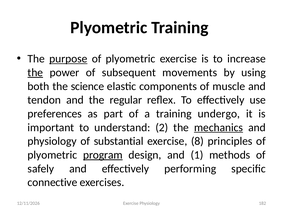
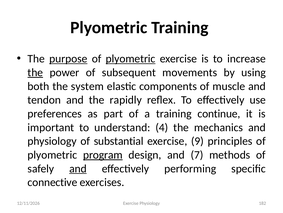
plyometric at (131, 59) underline: none -> present
science: science -> system
regular: regular -> rapidly
undergo: undergo -> continue
2: 2 -> 4
mechanics underline: present -> none
8: 8 -> 9
1: 1 -> 7
and at (78, 168) underline: none -> present
